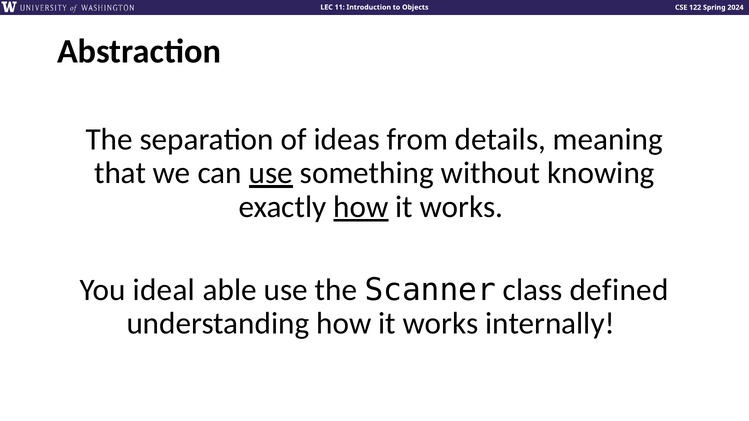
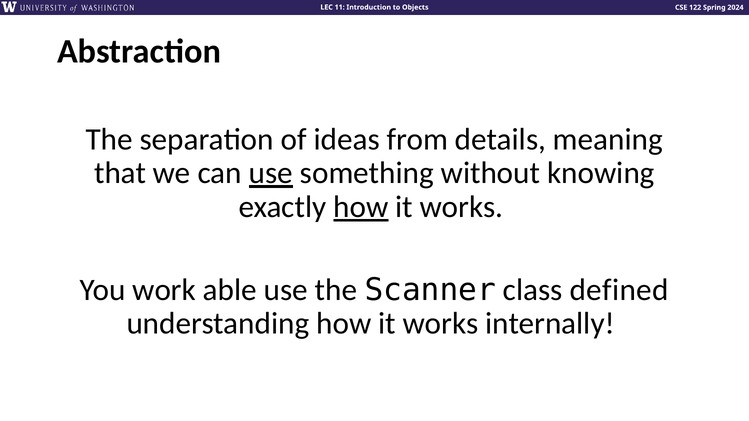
ideal: ideal -> work
